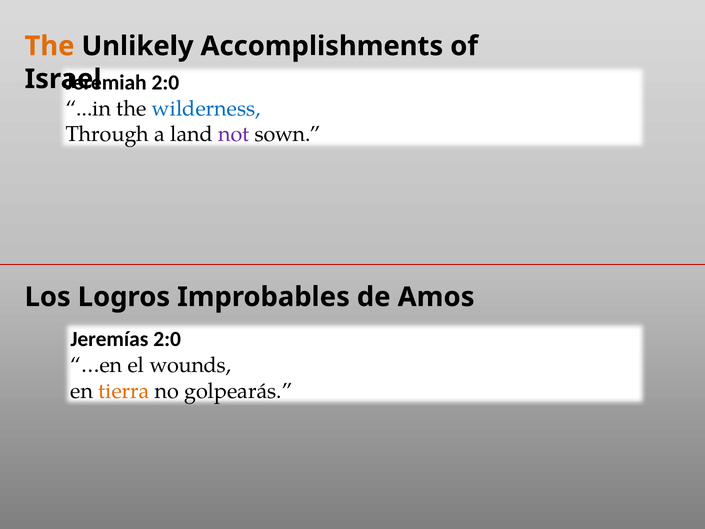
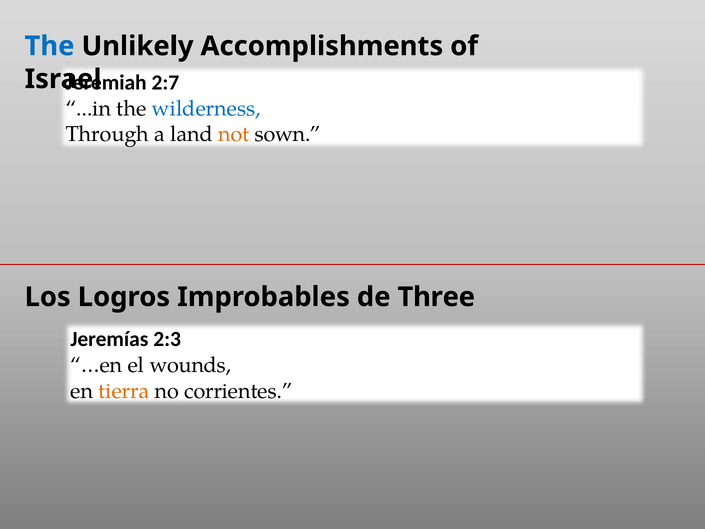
The at (50, 46) colour: orange -> blue
2:0 at (165, 83): 2:0 -> 2:7
not colour: purple -> orange
Amos: Amos -> Three
Jeremías 2:0: 2:0 -> 2:3
golpearás: golpearás -> corrientes
